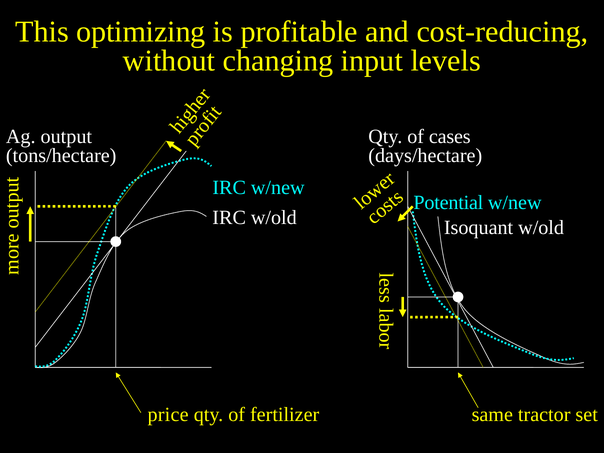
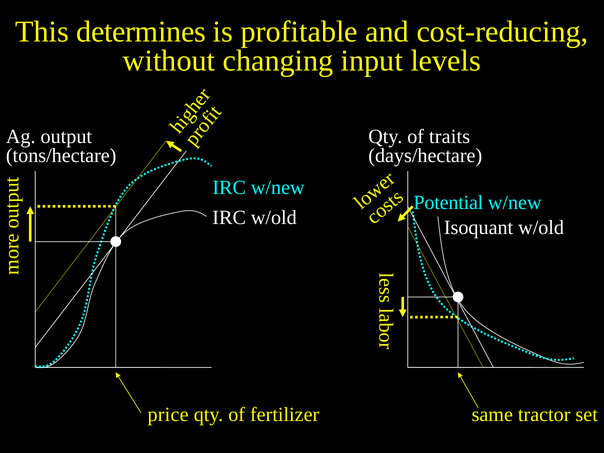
optimizing: optimizing -> determines
cases: cases -> traits
